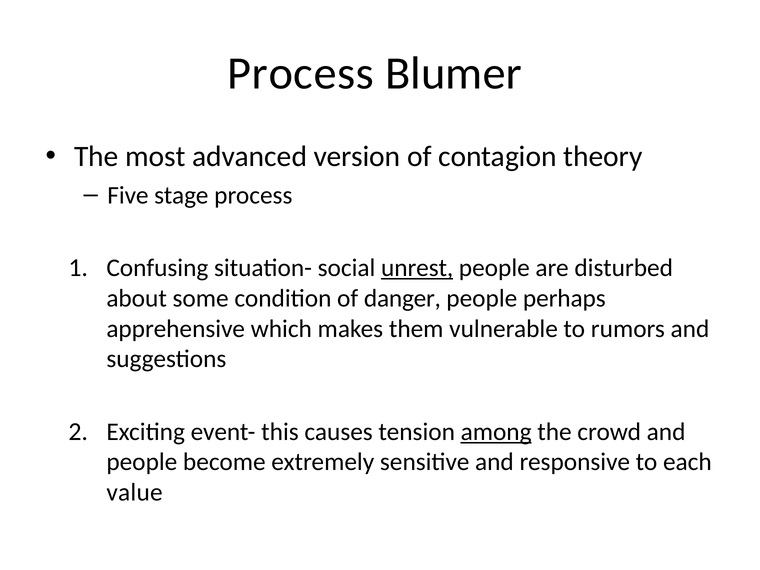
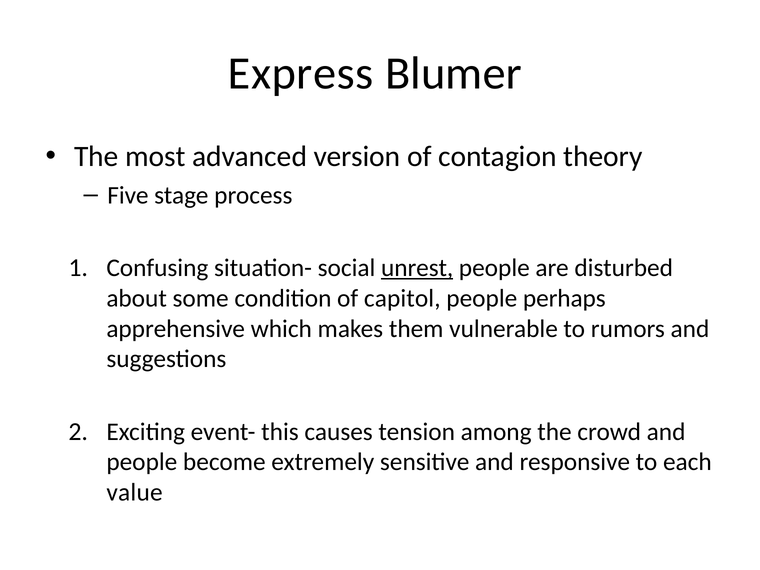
Process at (301, 74): Process -> Express
danger: danger -> capitol
among underline: present -> none
